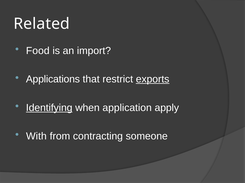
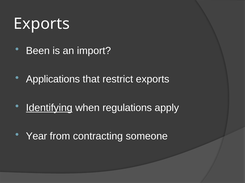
Related at (42, 24): Related -> Exports
Food: Food -> Been
exports at (153, 80) underline: present -> none
application: application -> regulations
With: With -> Year
